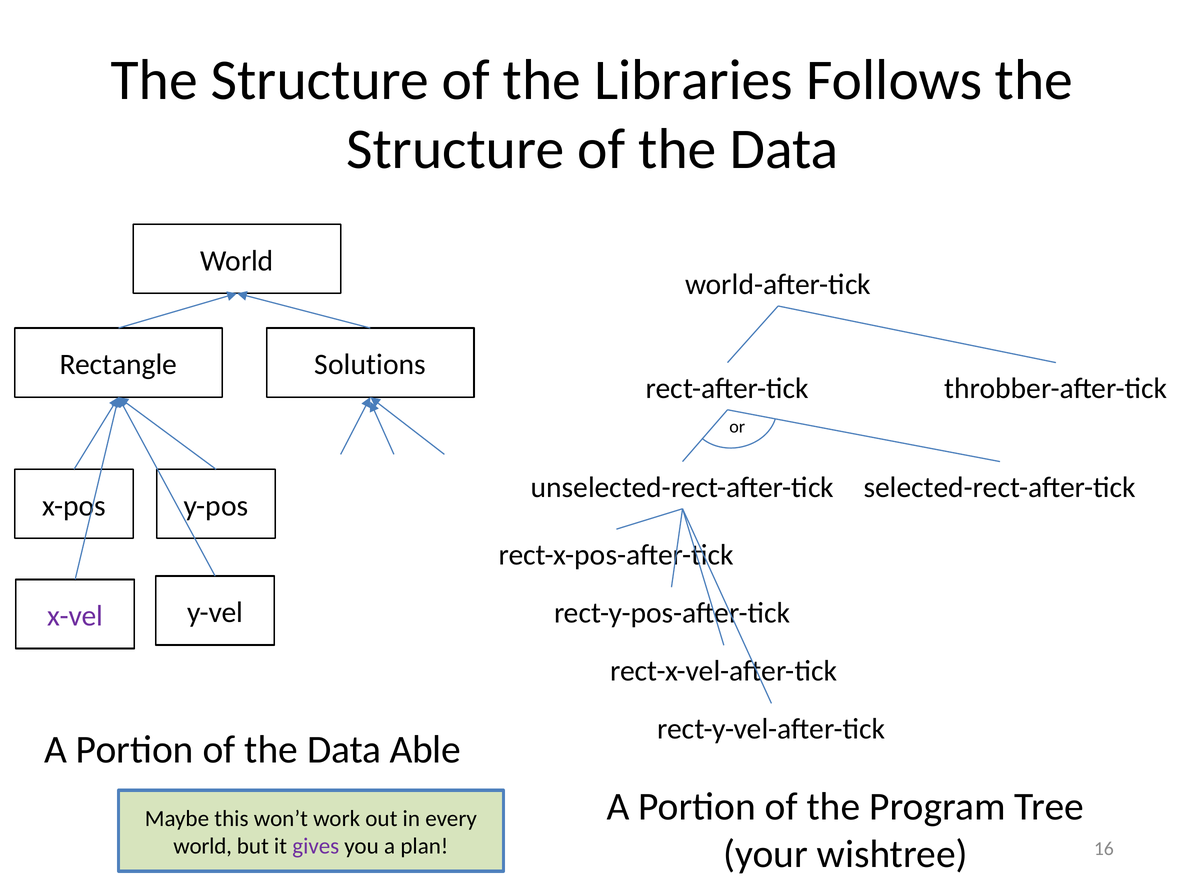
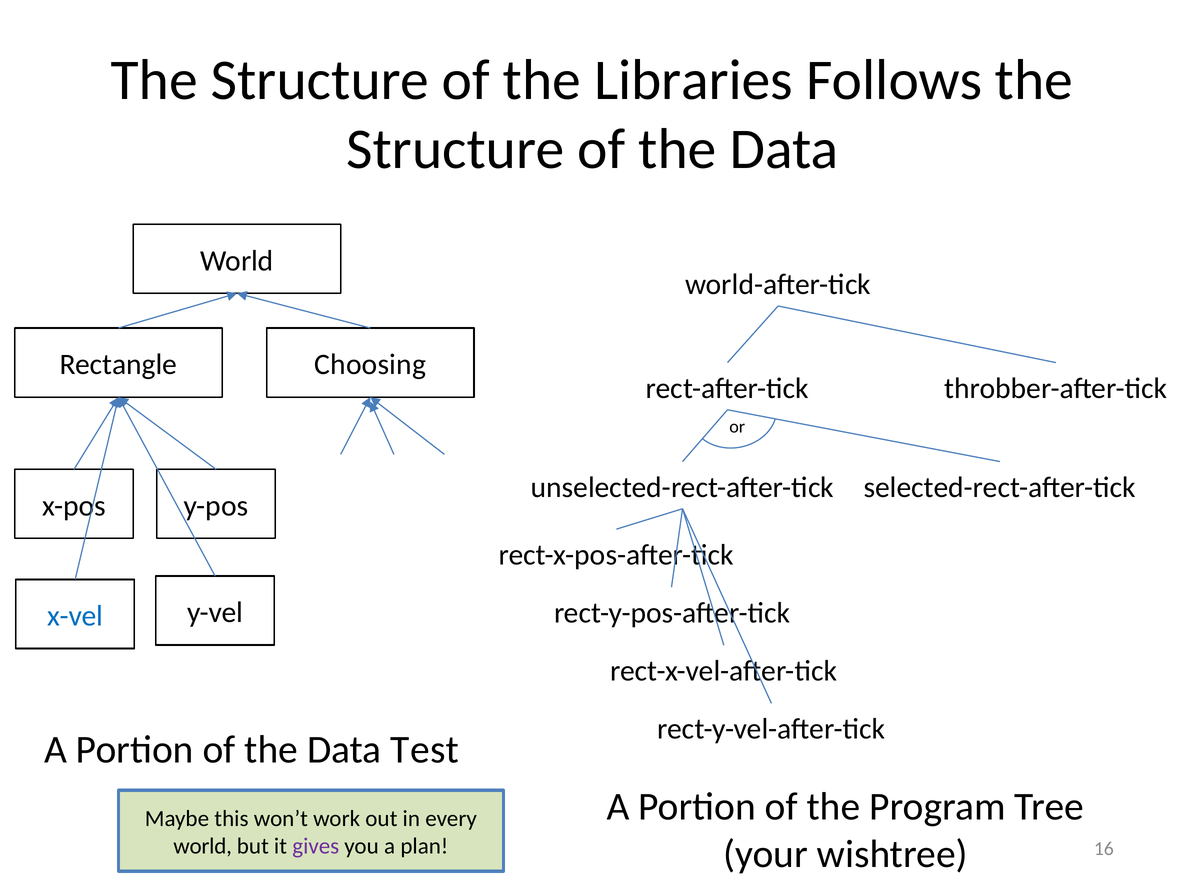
Solutions: Solutions -> Choosing
x-vel colour: purple -> blue
Able: Able -> Test
